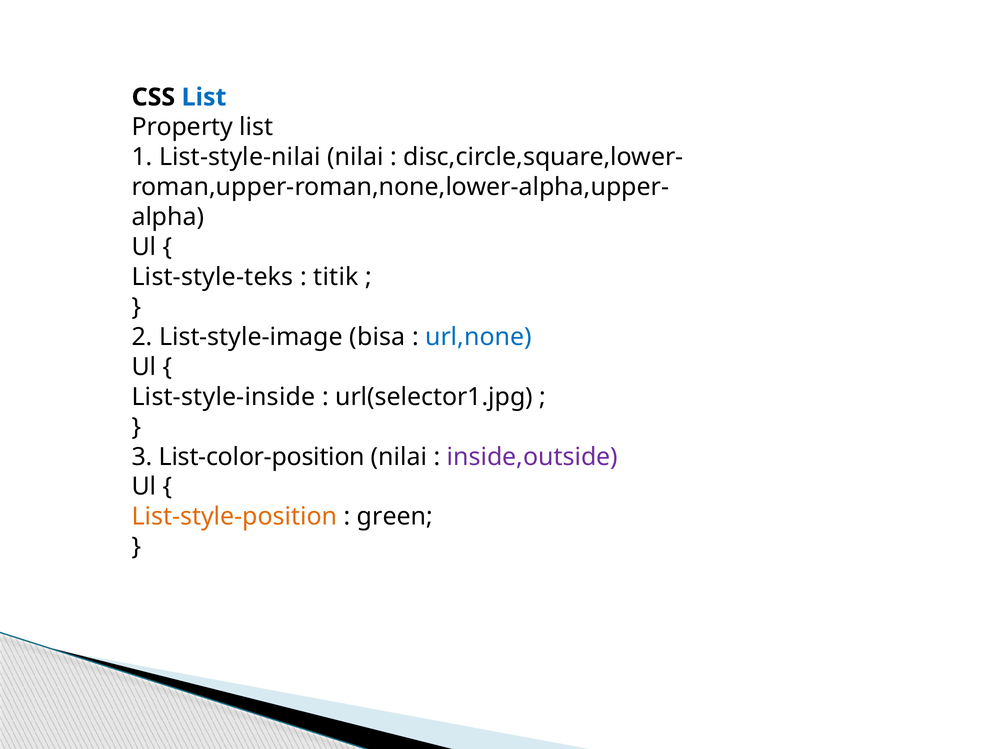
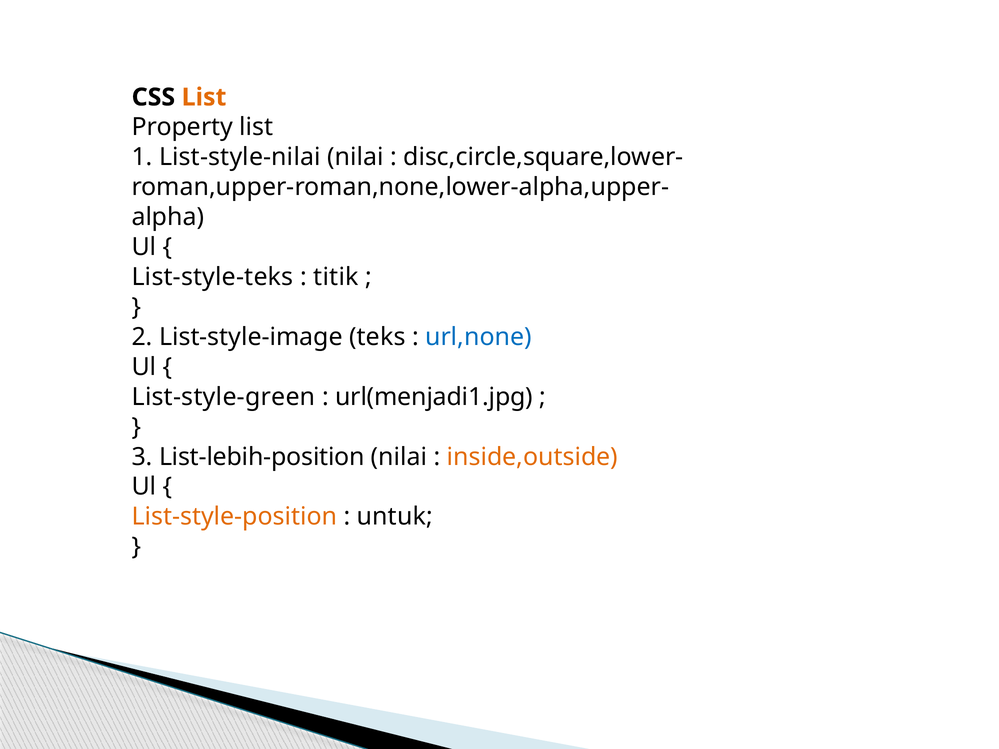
List at (204, 97) colour: blue -> orange
bisa: bisa -> teks
List-style-inside: List-style-inside -> List-style-green
url(selector1.jpg: url(selector1.jpg -> url(menjadi1.jpg
List-color-position: List-color-position -> List-lebih-position
inside,outside colour: purple -> orange
green: green -> untuk
